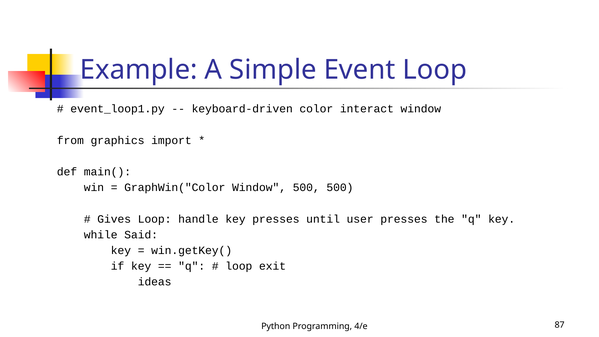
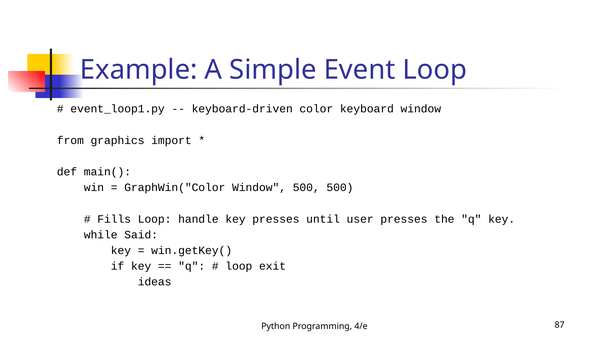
interact: interact -> keyboard
Gives: Gives -> Fills
